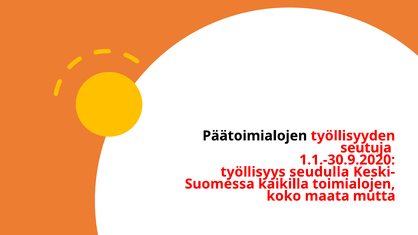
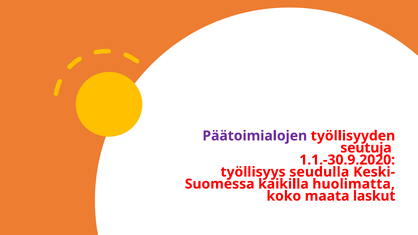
Päätoimialojen colour: black -> purple
toimialojen: toimialojen -> huolimatta
mutta: mutta -> laskut
